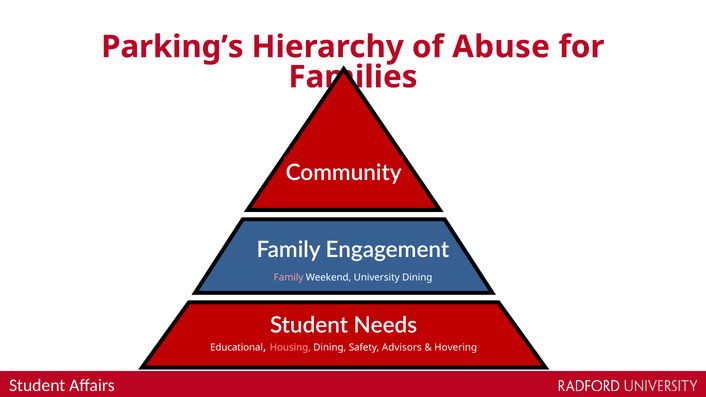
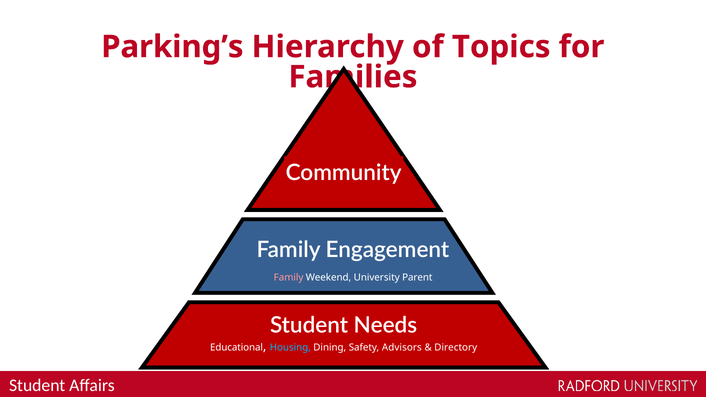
Abuse: Abuse -> Topics
University Dining: Dining -> Parent
Housing colour: pink -> light blue
Hovering: Hovering -> Directory
